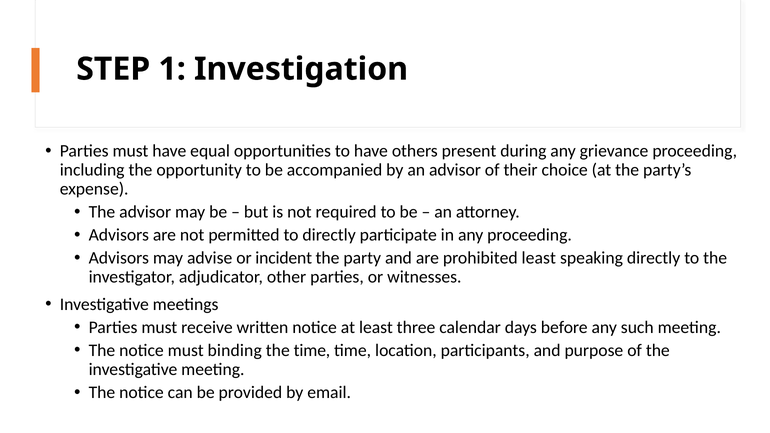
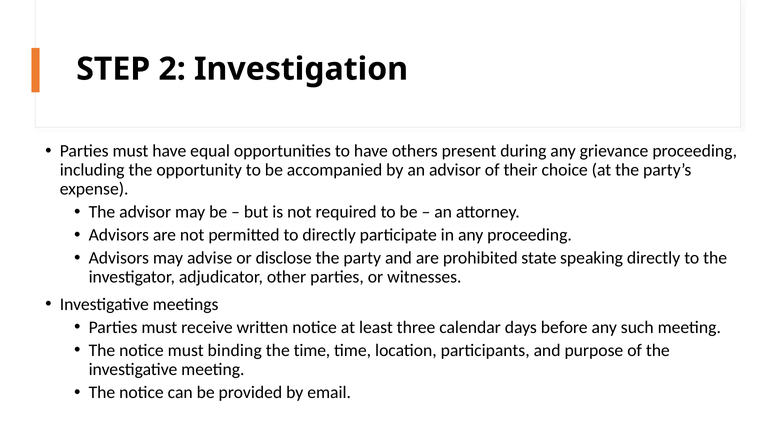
1: 1 -> 2
incident: incident -> disclose
prohibited least: least -> state
